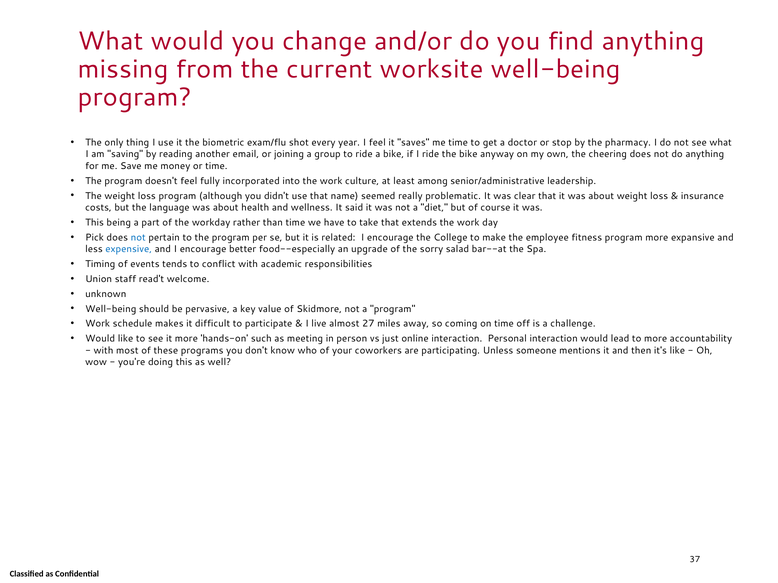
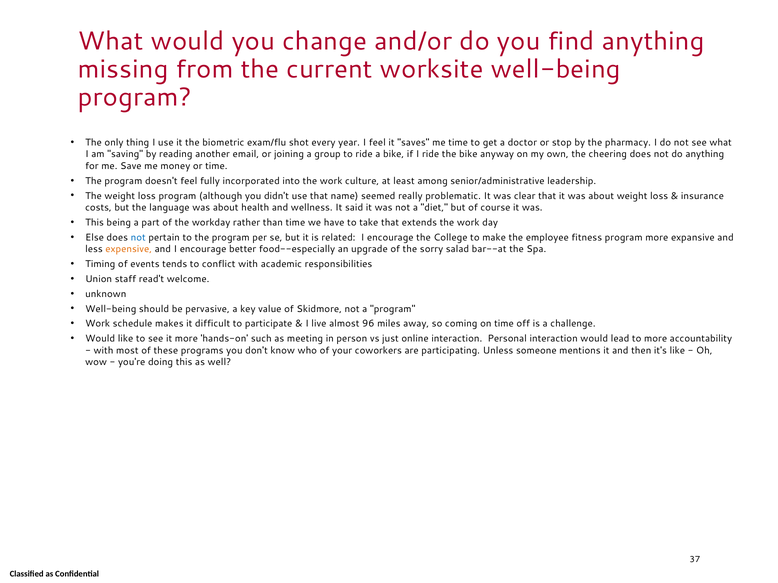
Pick: Pick -> Else
expensive colour: blue -> orange
27: 27 -> 96
